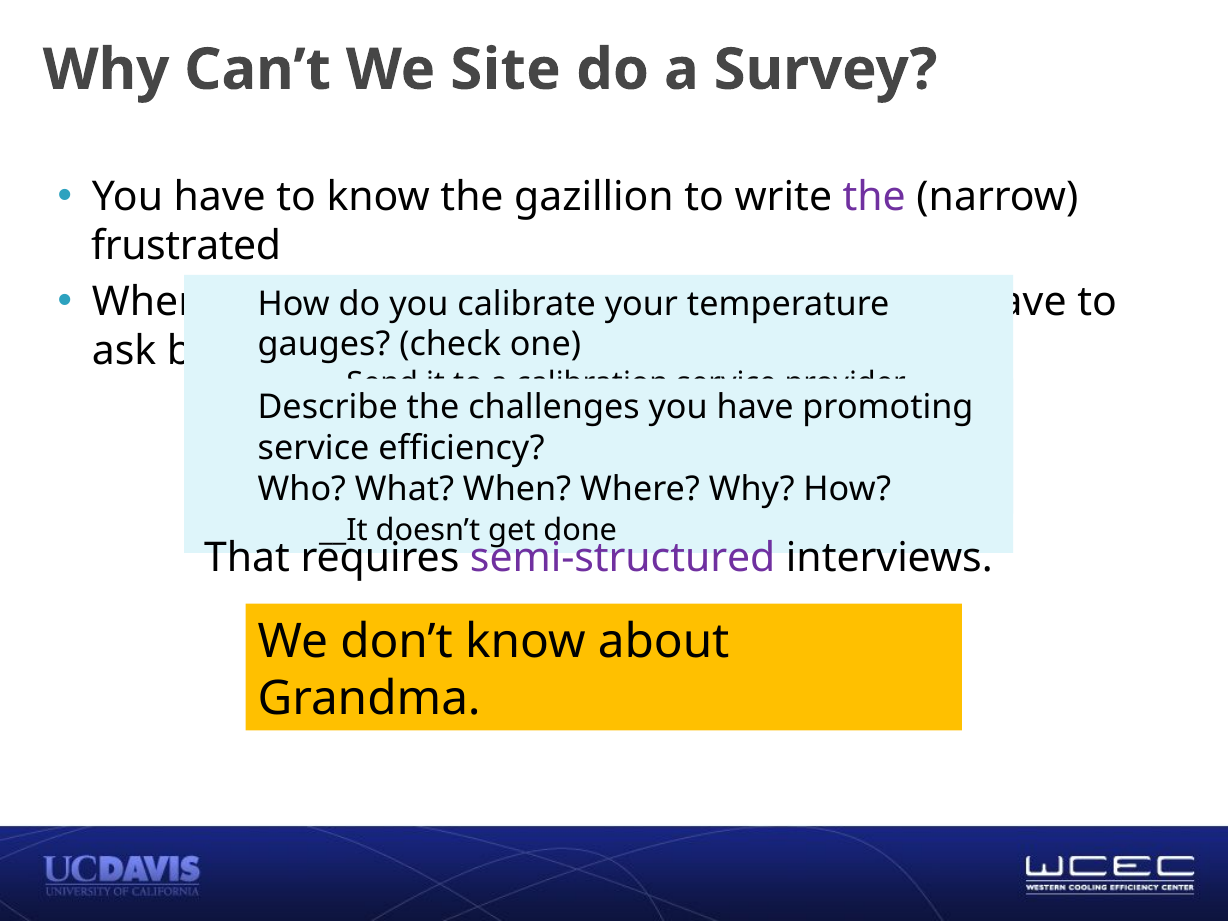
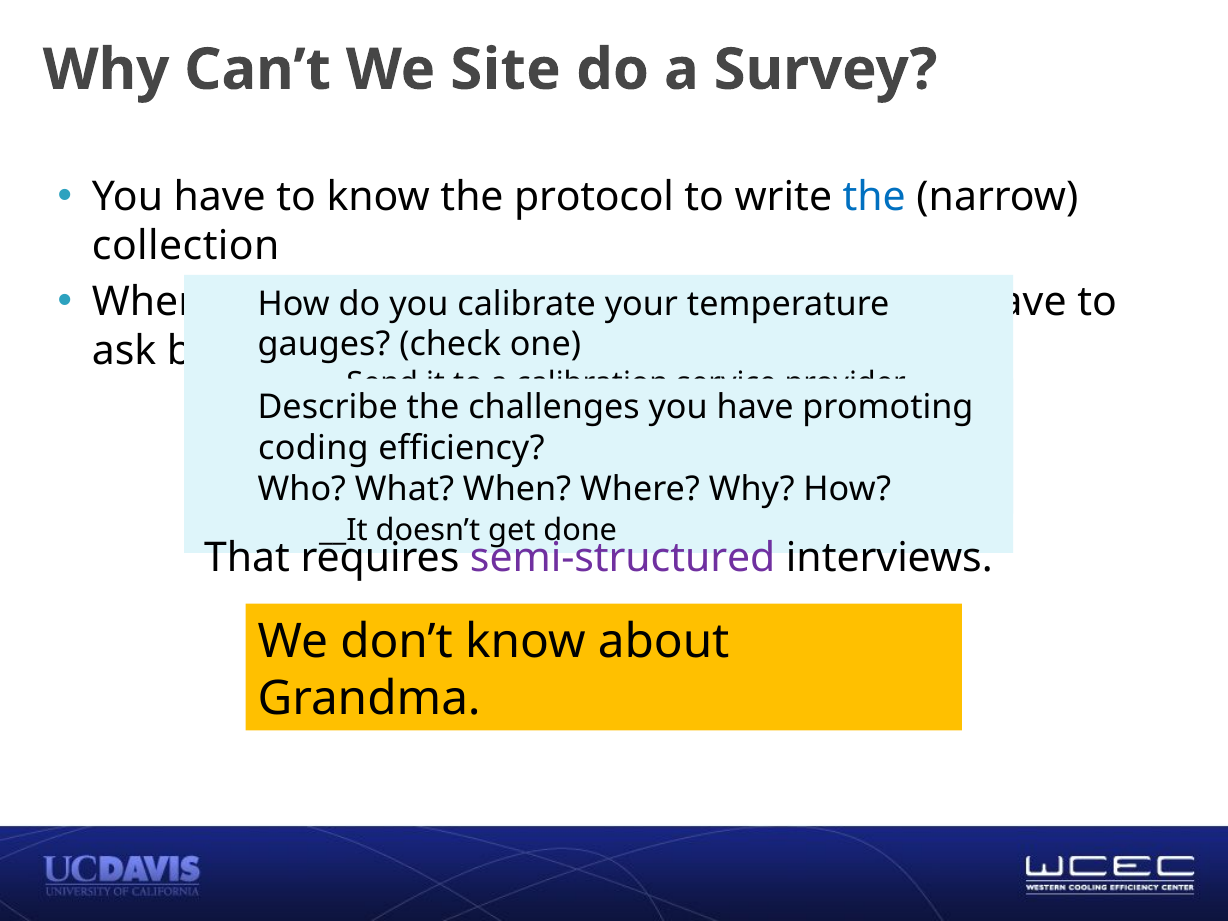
gazillion: gazillion -> protocol
the at (874, 197) colour: purple -> blue
frustrated: frustrated -> collection
service at (314, 449): service -> coding
